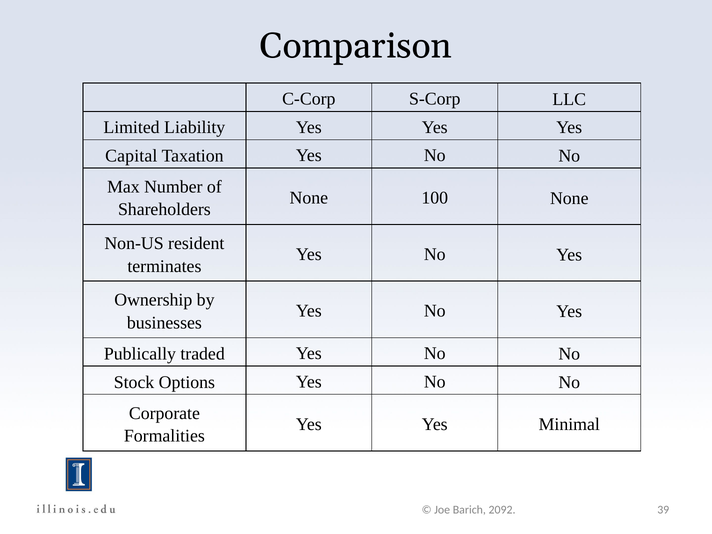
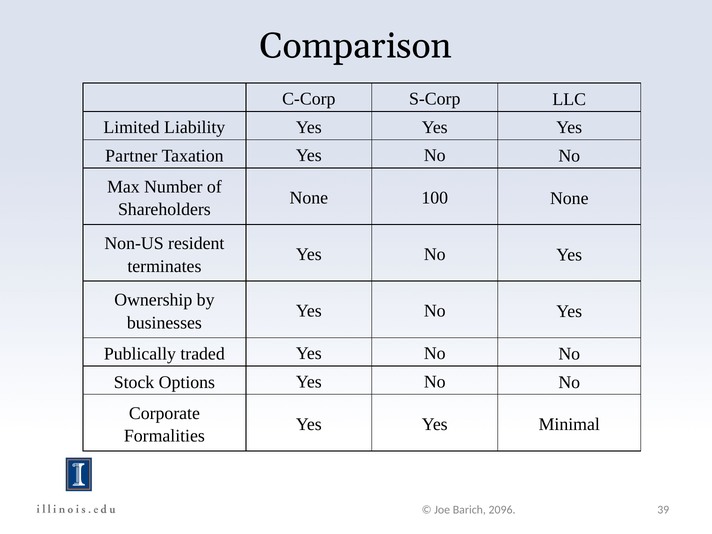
Capital: Capital -> Partner
2092: 2092 -> 2096
